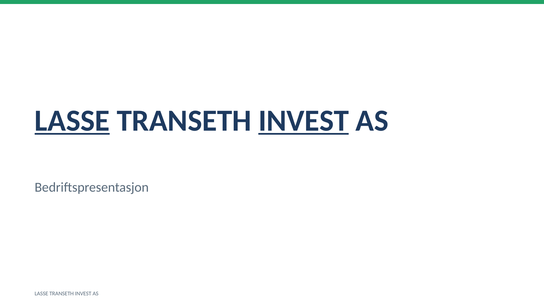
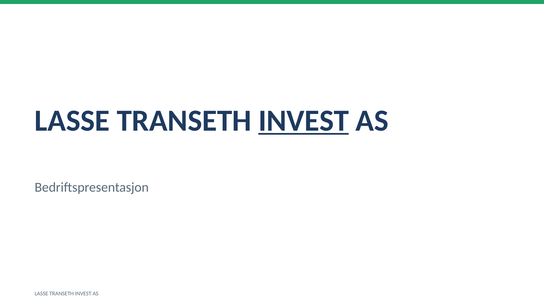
LASSE at (72, 121) underline: present -> none
